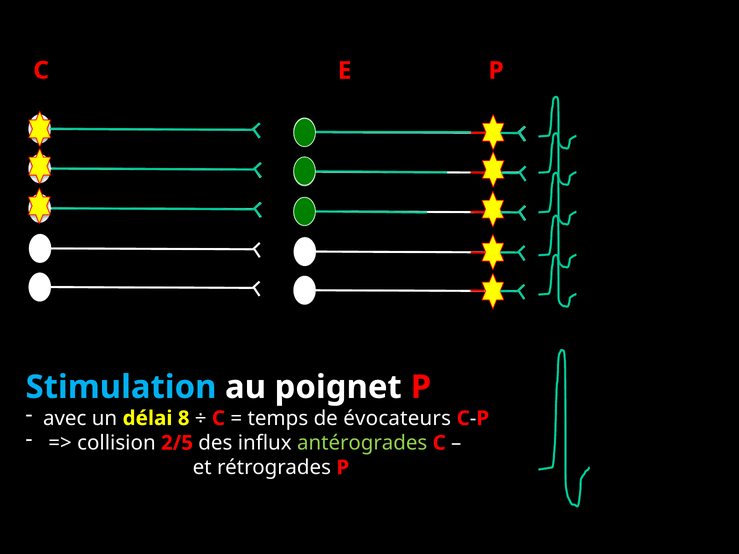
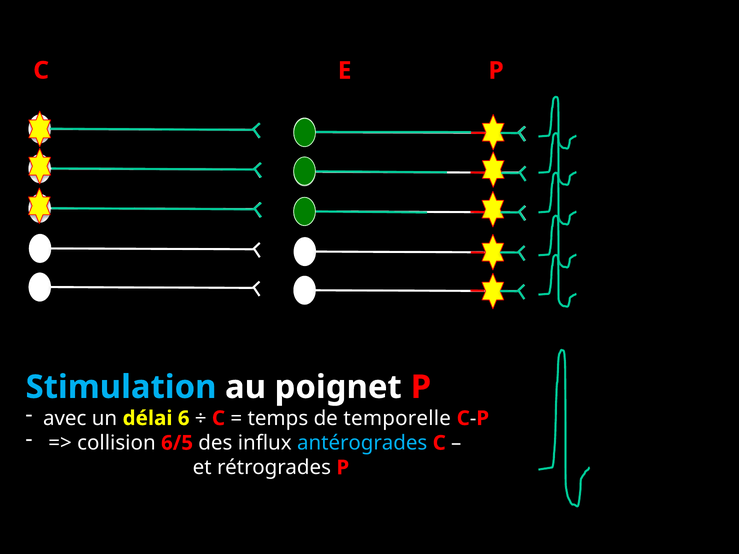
8: 8 -> 6
évocateurs: évocateurs -> temporelle
2/5: 2/5 -> 6/5
antérogrades colour: light green -> light blue
